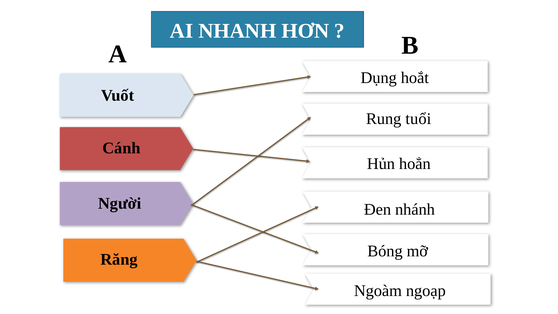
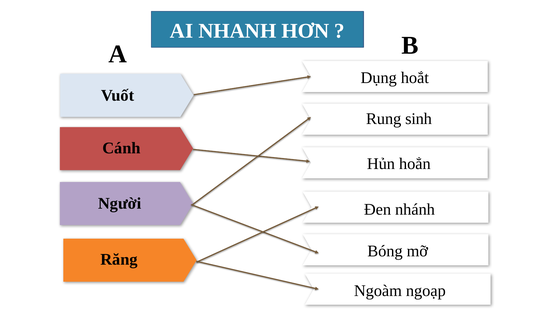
tuổi: tuổi -> sinh
